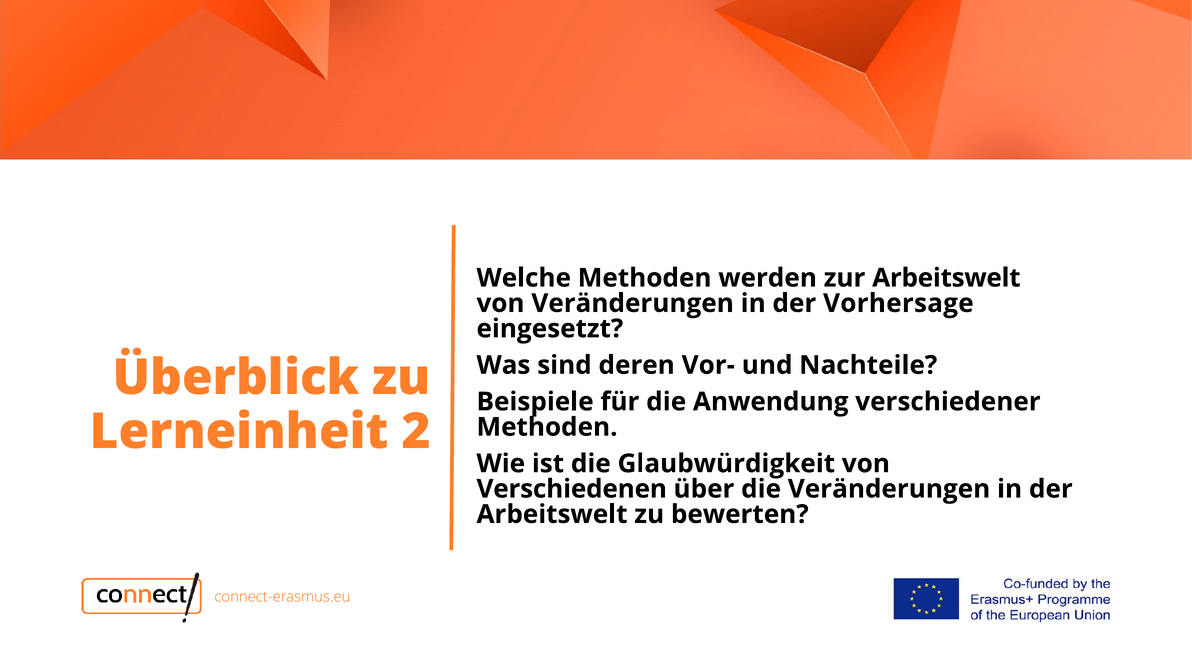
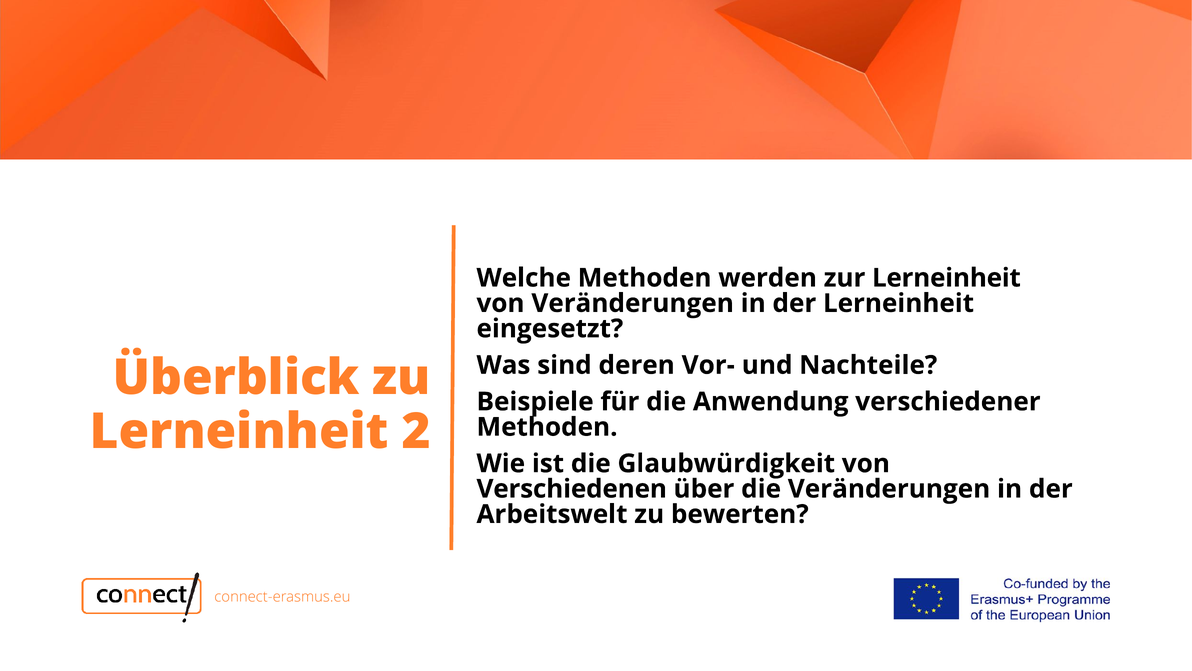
zur Arbeitswelt: Arbeitswelt -> Lerneinheit
der Vorhersage: Vorhersage -> Lerneinheit
